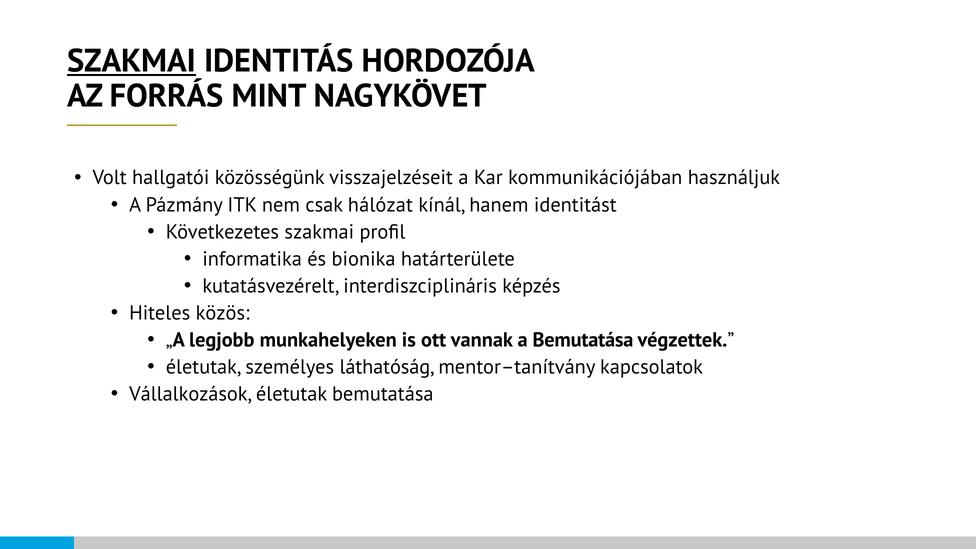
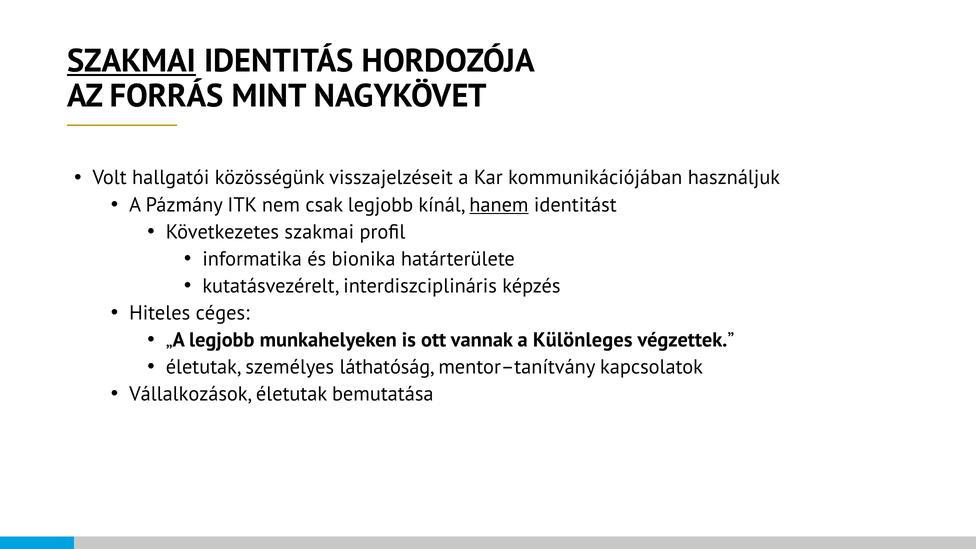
csak hálózat: hálózat -> legjobb
hanem underline: none -> present
közös: közös -> céges
a Bemutatása: Bemutatása -> Különleges
